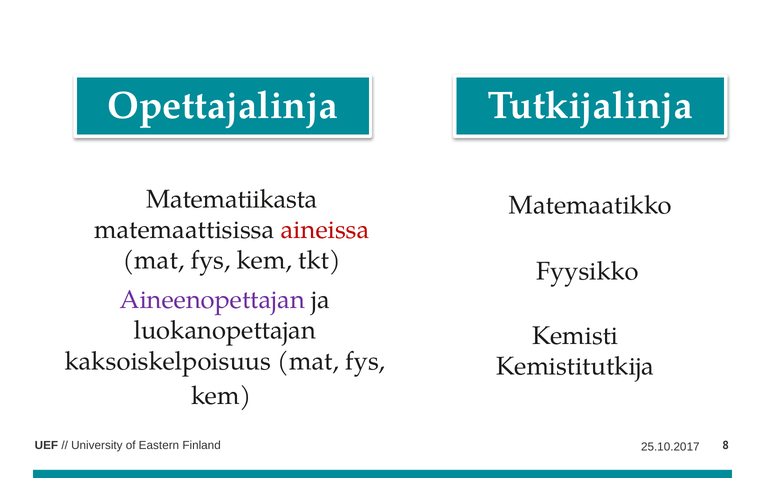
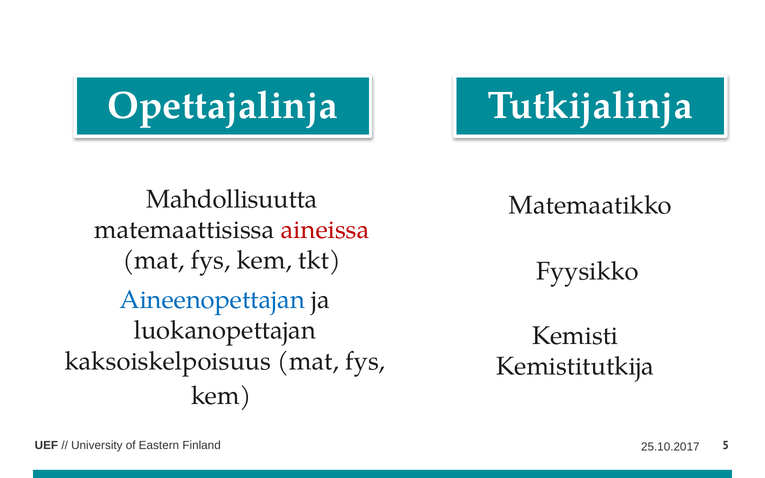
Matematiikasta: Matematiikasta -> Mahdollisuutta
Aineenopettajan colour: purple -> blue
8: 8 -> 5
